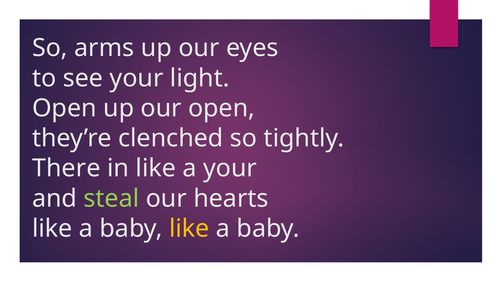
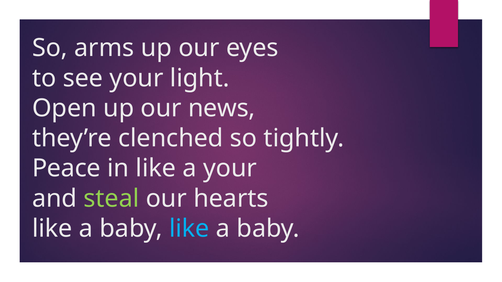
our open: open -> news
There: There -> Peace
like at (189, 229) colour: yellow -> light blue
